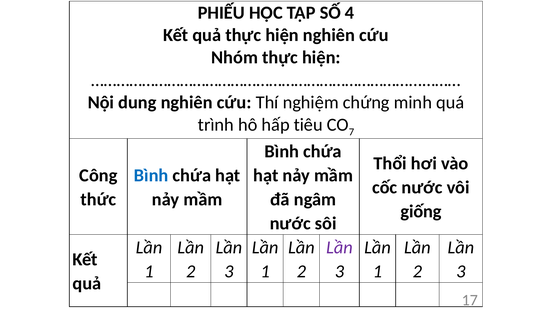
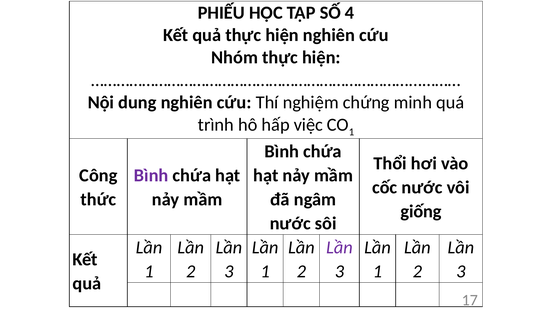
tiêu: tiêu -> việc
7 at (351, 132): 7 -> 1
Bình at (151, 175) colour: blue -> purple
